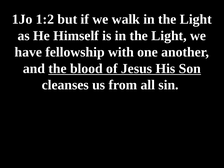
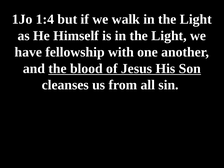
1:2: 1:2 -> 1:4
